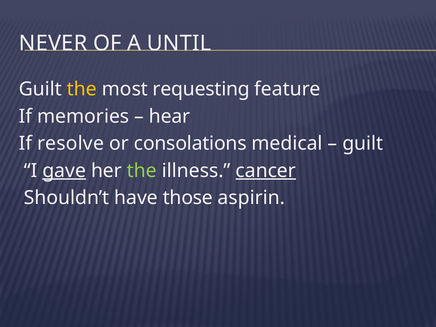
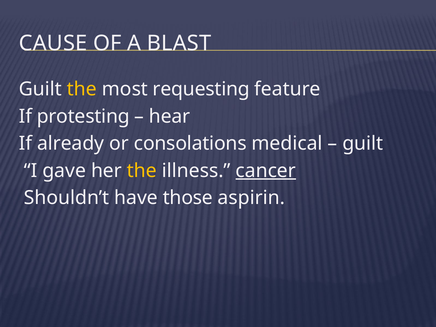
NEVER: NEVER -> CAUSE
UNTIL: UNTIL -> BLAST
memories: memories -> protesting
resolve: resolve -> already
gave underline: present -> none
the at (142, 171) colour: light green -> yellow
